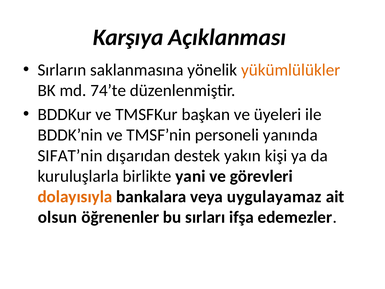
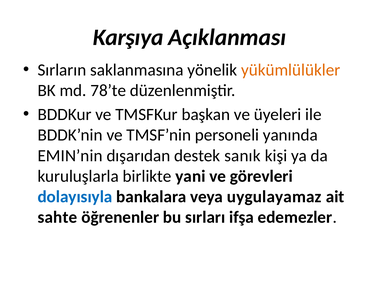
74’te: 74’te -> 78’te
SIFAT’nin: SIFAT’nin -> EMIN’nin
yakın: yakın -> sanık
dolayısıyla colour: orange -> blue
olsun: olsun -> sahte
